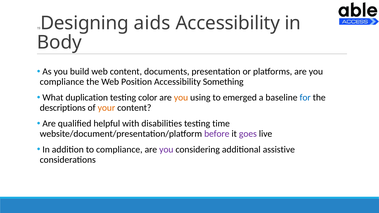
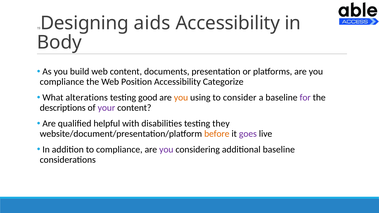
Something: Something -> Categorize
duplication: duplication -> alterations
color: color -> good
emerged: emerged -> consider
for colour: blue -> purple
your colour: orange -> purple
time: time -> they
before colour: purple -> orange
additional assistive: assistive -> baseline
